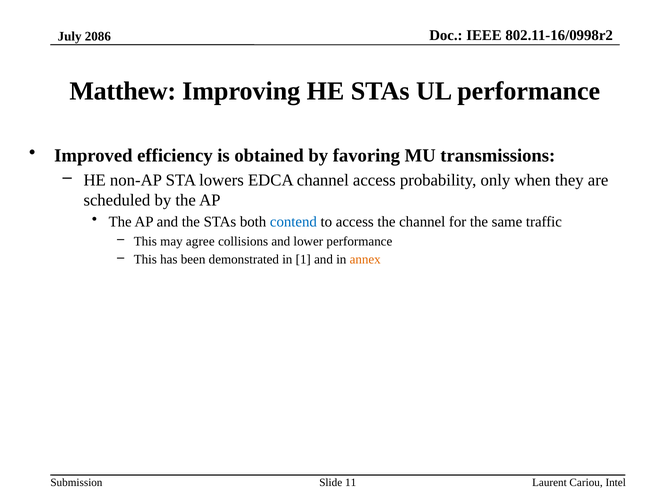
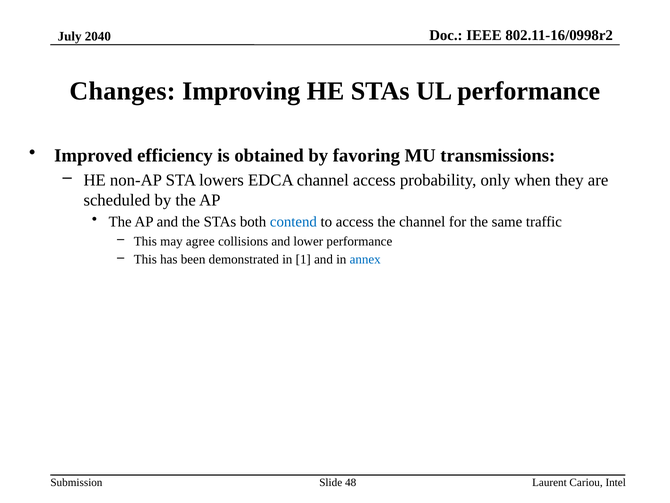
2086: 2086 -> 2040
Matthew: Matthew -> Changes
annex colour: orange -> blue
11: 11 -> 48
